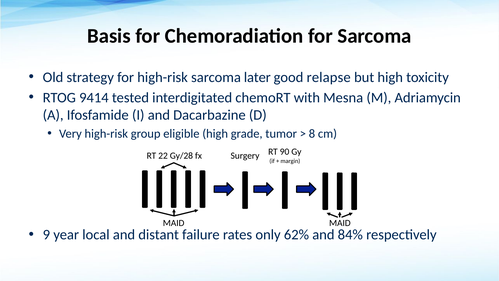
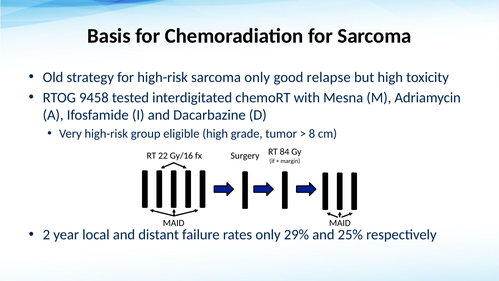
sarcoma later: later -> only
9414: 9414 -> 9458
Gy/28: Gy/28 -> Gy/16
90: 90 -> 84
9: 9 -> 2
62%: 62% -> 29%
84%: 84% -> 25%
